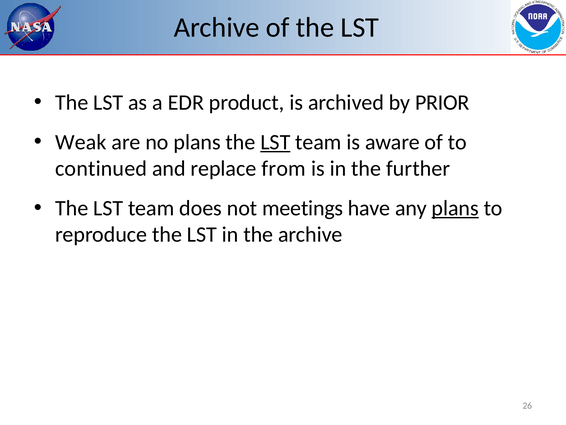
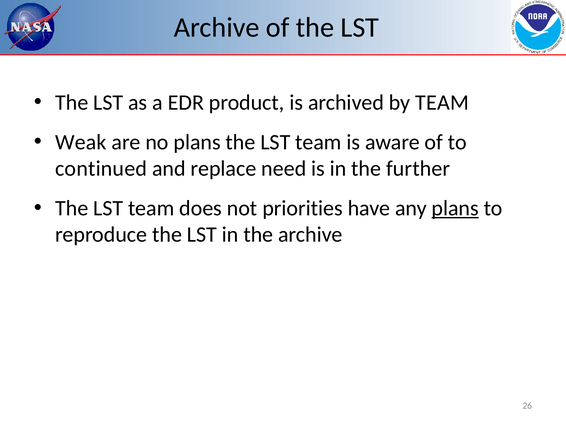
by PRIOR: PRIOR -> TEAM
LST at (275, 142) underline: present -> none
from: from -> need
meetings: meetings -> priorities
